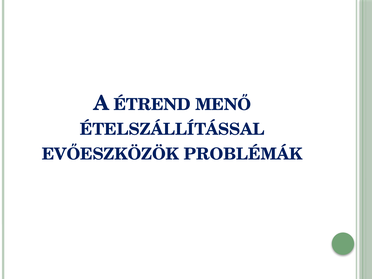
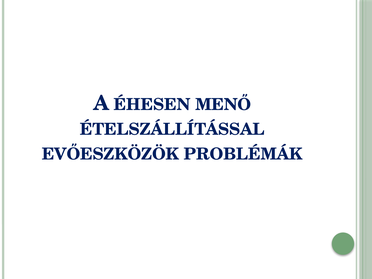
ÉTREND: ÉTREND -> ÉHESEN
